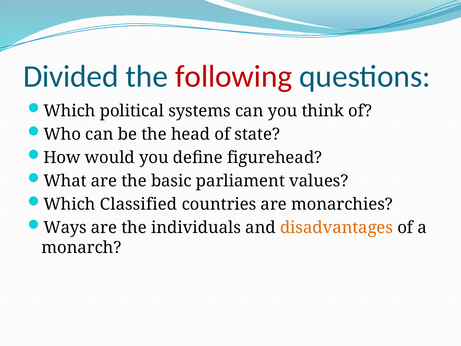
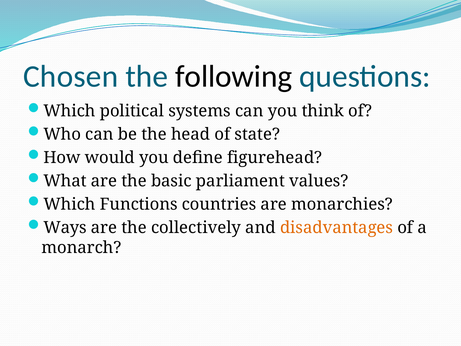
Divided: Divided -> Chosen
following colour: red -> black
Classified: Classified -> Functions
individuals: individuals -> collectively
